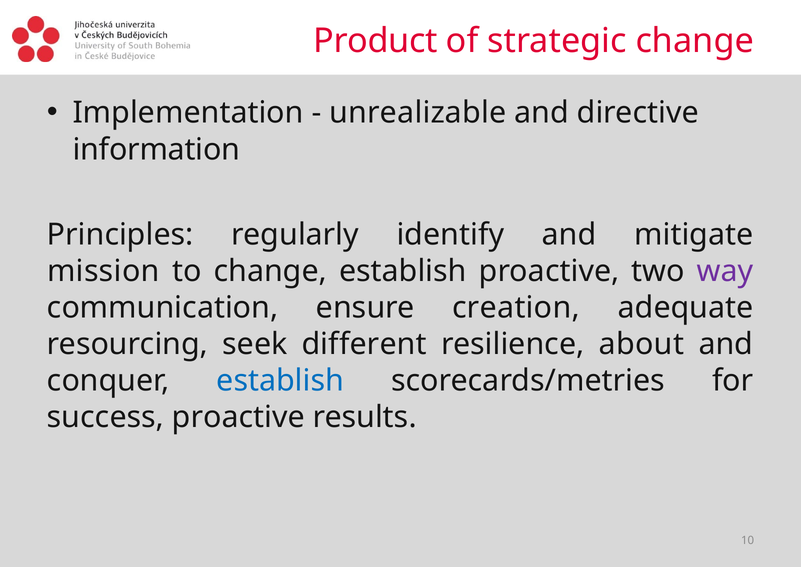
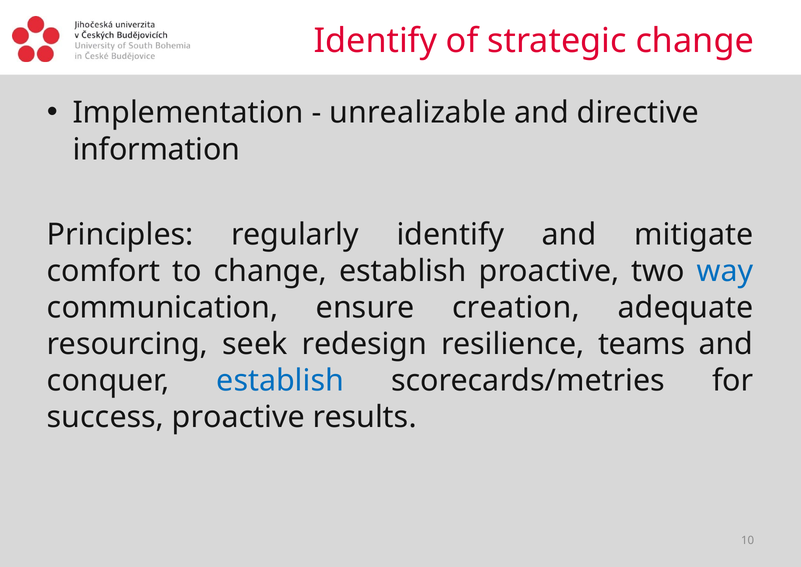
Product at (376, 41): Product -> Identify
mission: mission -> comfort
way colour: purple -> blue
different: different -> redesign
about: about -> teams
